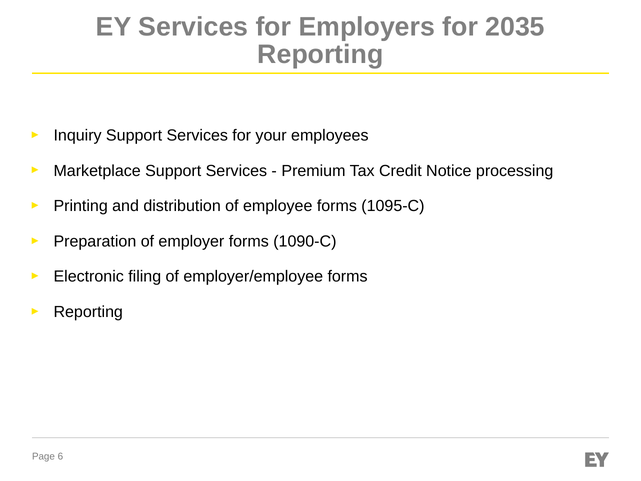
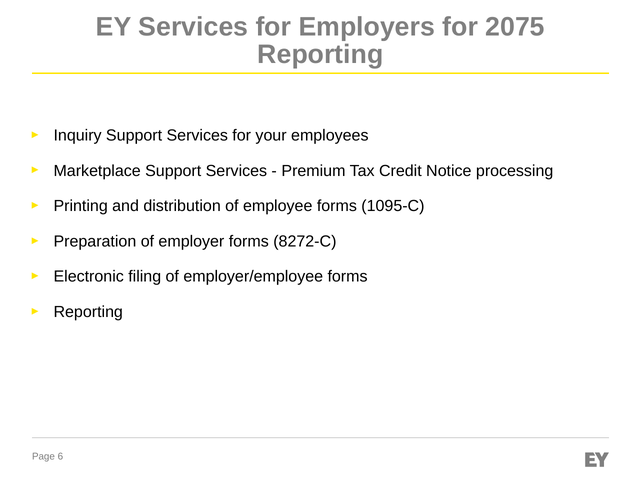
2035: 2035 -> 2075
1090-C: 1090-C -> 8272-C
